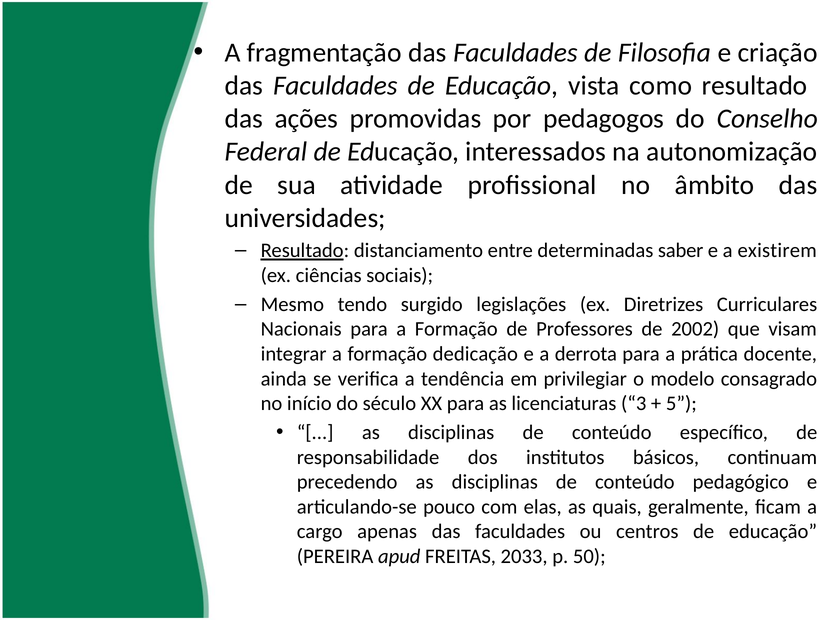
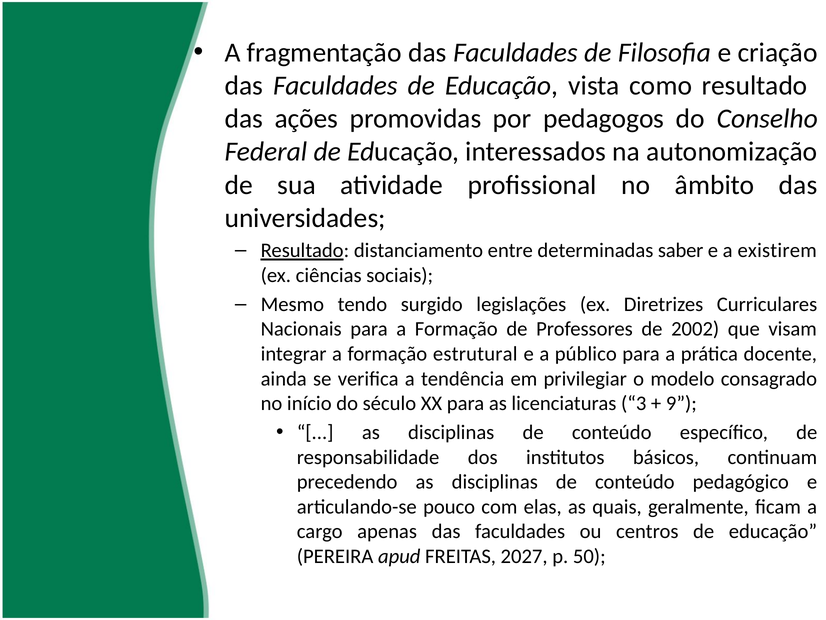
dedicação: dedicação -> estrutural
derrota: derrota -> público
5: 5 -> 9
2033: 2033 -> 2027
